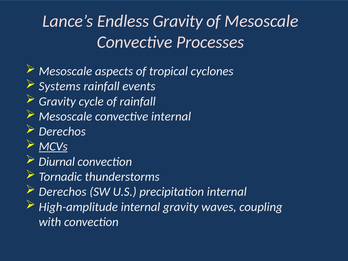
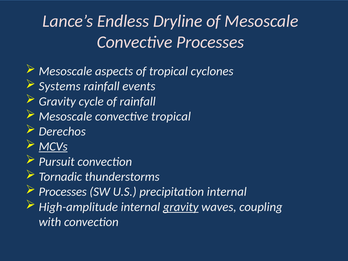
Endless Gravity: Gravity -> Dryline
convective internal: internal -> tropical
Diurnal: Diurnal -> Pursuit
Derechos at (63, 192): Derechos -> Processes
gravity at (181, 207) underline: none -> present
